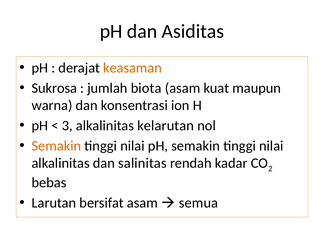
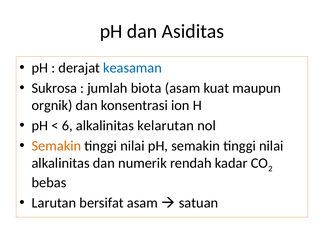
keasaman colour: orange -> blue
warna: warna -> orgnik
3: 3 -> 6
salinitas: salinitas -> numerik
semua: semua -> satuan
